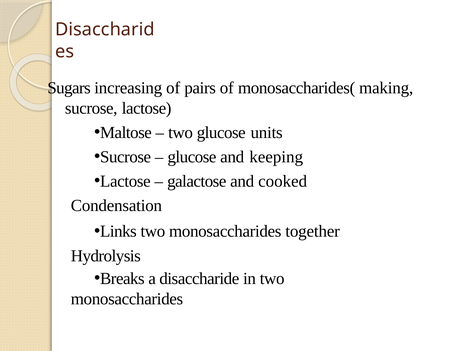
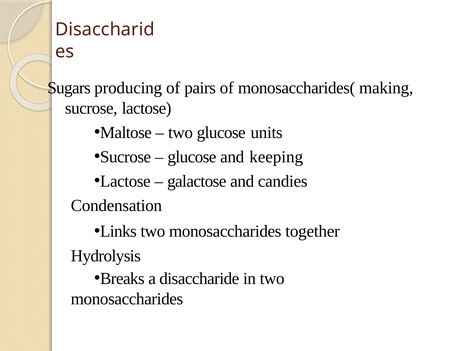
increasing: increasing -> producing
cooked: cooked -> candies
